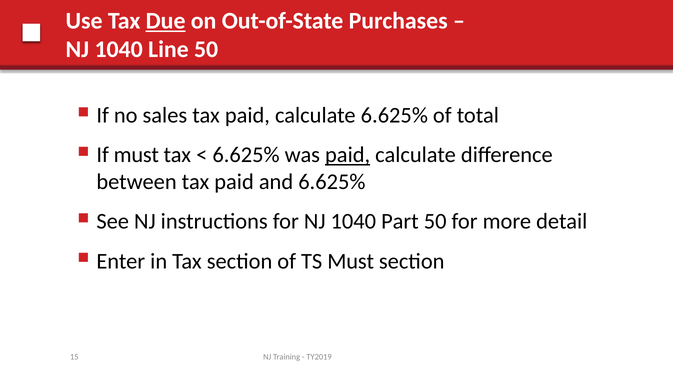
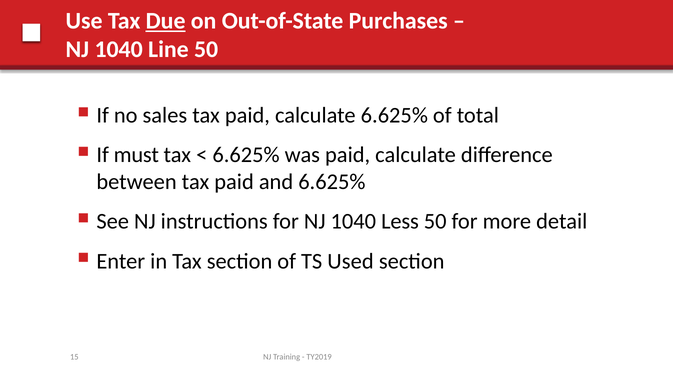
paid at (348, 155) underline: present -> none
Part: Part -> Less
TS Must: Must -> Used
